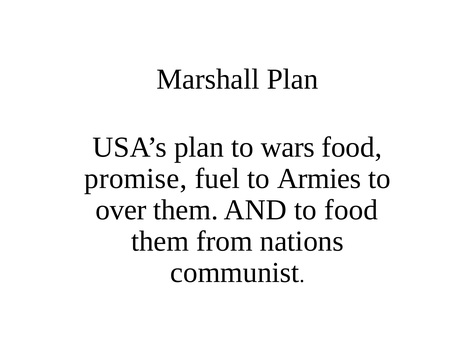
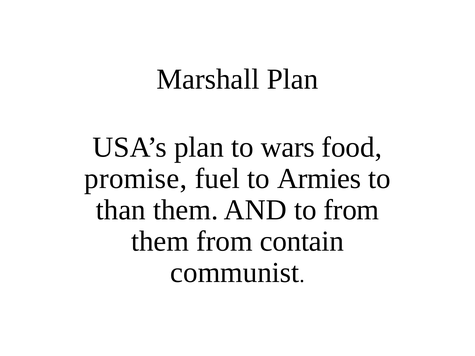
over: over -> than
to food: food -> from
nations: nations -> contain
